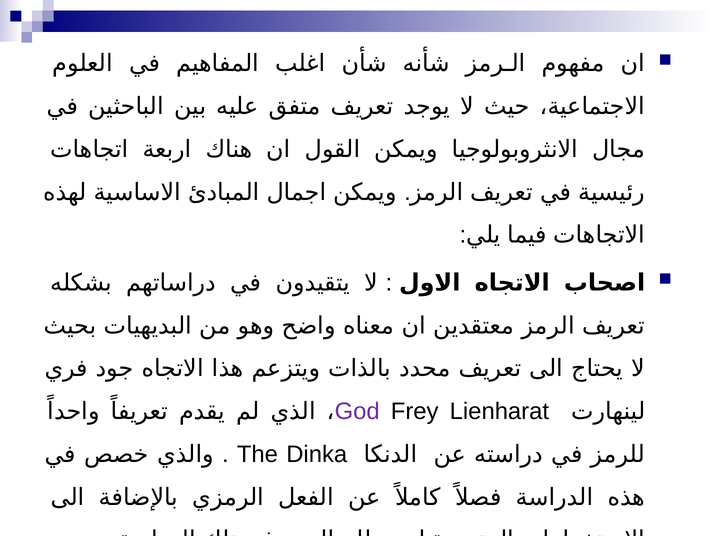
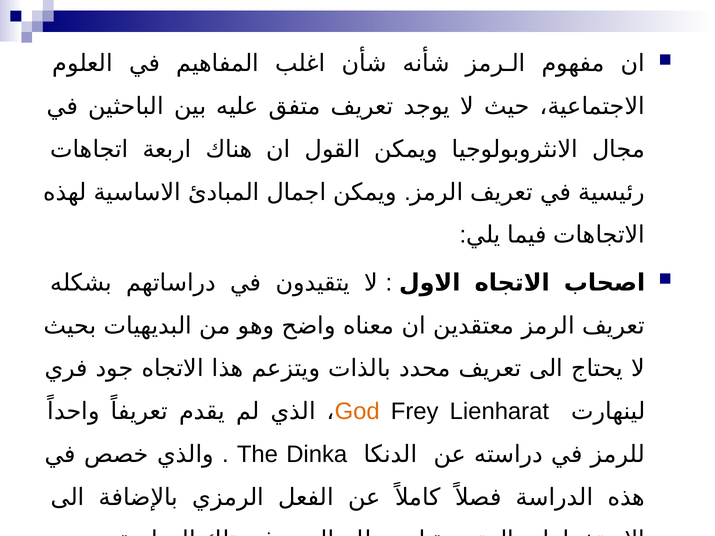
God colour: purple -> orange
